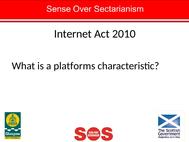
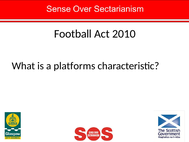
Internet: Internet -> Football
